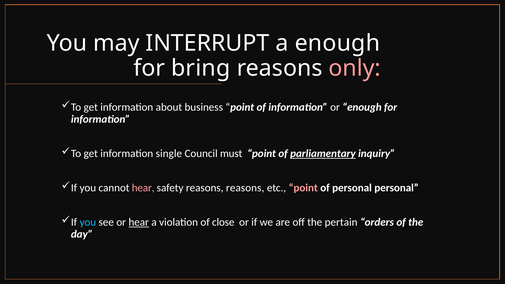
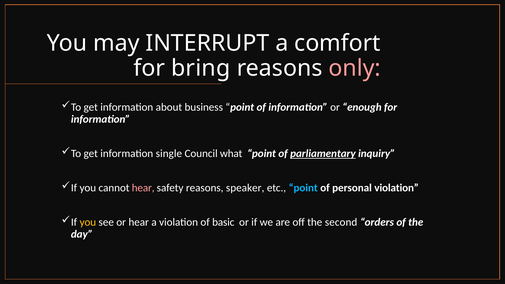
a enough: enough -> comfort
must: must -> what
reasons reasons: reasons -> speaker
point at (303, 188) colour: pink -> light blue
personal personal: personal -> violation
you at (88, 222) colour: light blue -> yellow
hear at (139, 222) underline: present -> none
close: close -> basic
pertain: pertain -> second
